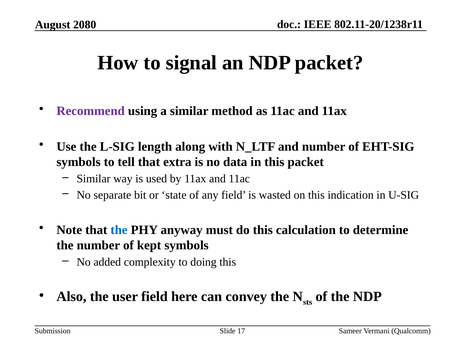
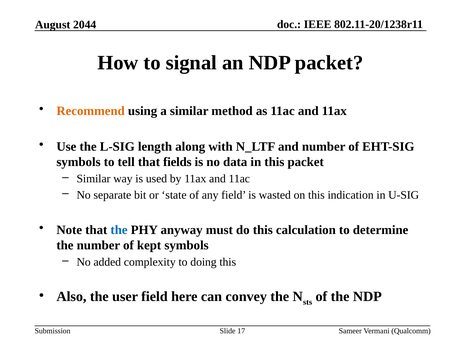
2080: 2080 -> 2044
Recommend colour: purple -> orange
extra: extra -> fields
